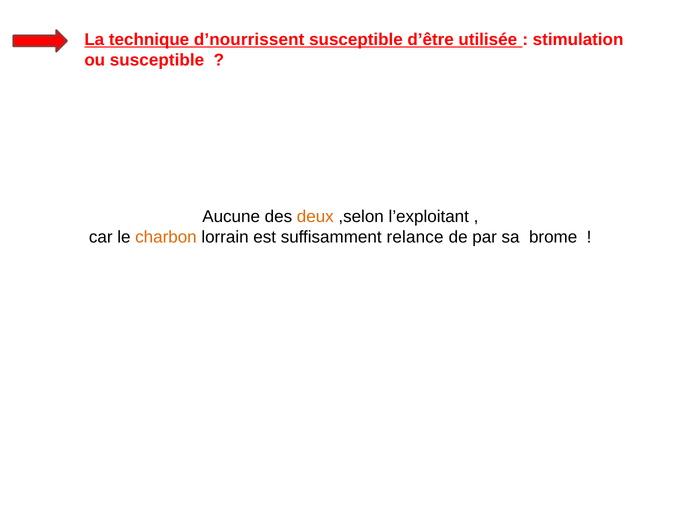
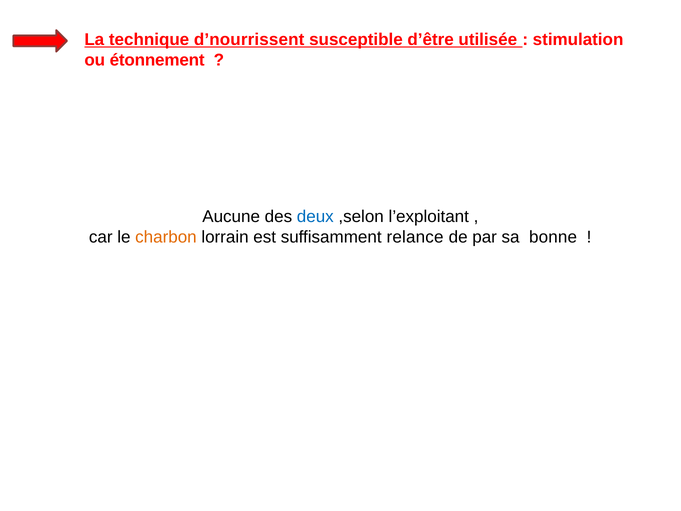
ou susceptible: susceptible -> étonnement
deux colour: orange -> blue
brome: brome -> bonne
